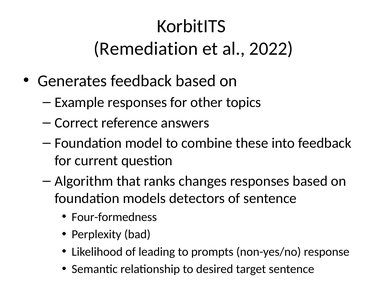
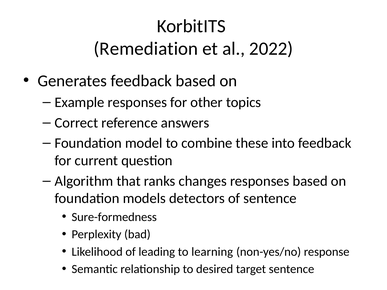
Four-formedness: Four-formedness -> Sure-formedness
prompts: prompts -> learning
